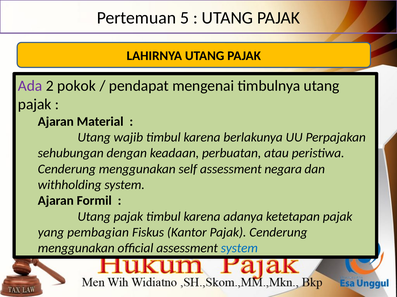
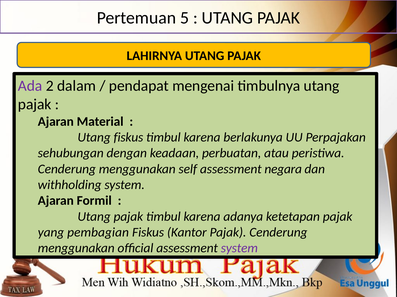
pokok: pokok -> dalam
Utang wajib: wajib -> fiskus
system at (239, 249) colour: blue -> purple
